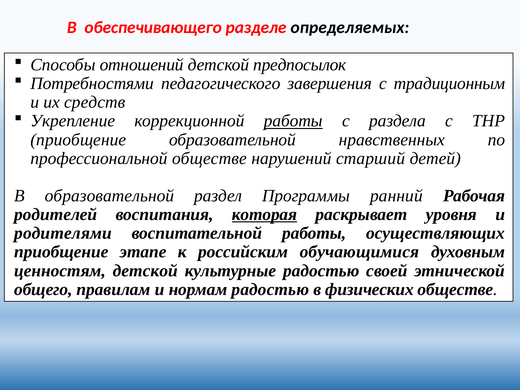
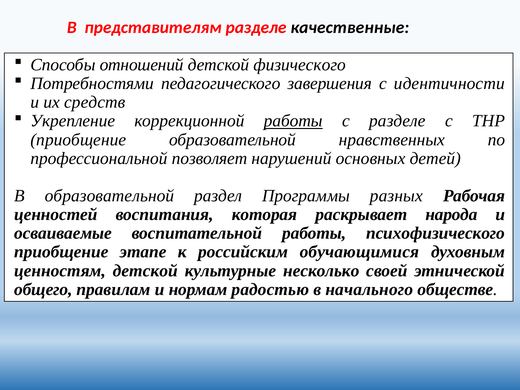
обеспечивающего: обеспечивающего -> представителям
определяемых: определяемых -> качественные
предпосылок: предпосылок -> физического
традиционным: традиционным -> идентичности
с раздела: раздела -> разделе
профессиональной обществе: обществе -> позволяет
старший: старший -> основных
ранний: ранний -> разных
родителей: родителей -> ценностей
которая underline: present -> none
уровня: уровня -> народа
родителями: родителями -> осваиваемые
осуществляющих: осуществляющих -> психофизического
культурные радостью: радостью -> несколько
физических: физических -> начального
